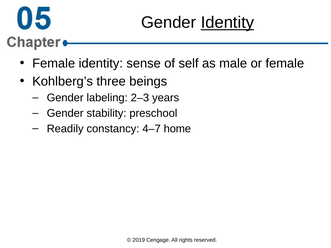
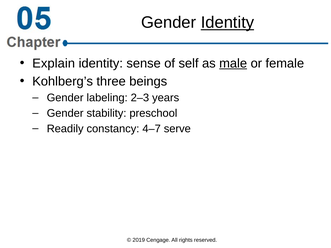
Female at (54, 63): Female -> Explain
male underline: none -> present
home: home -> serve
